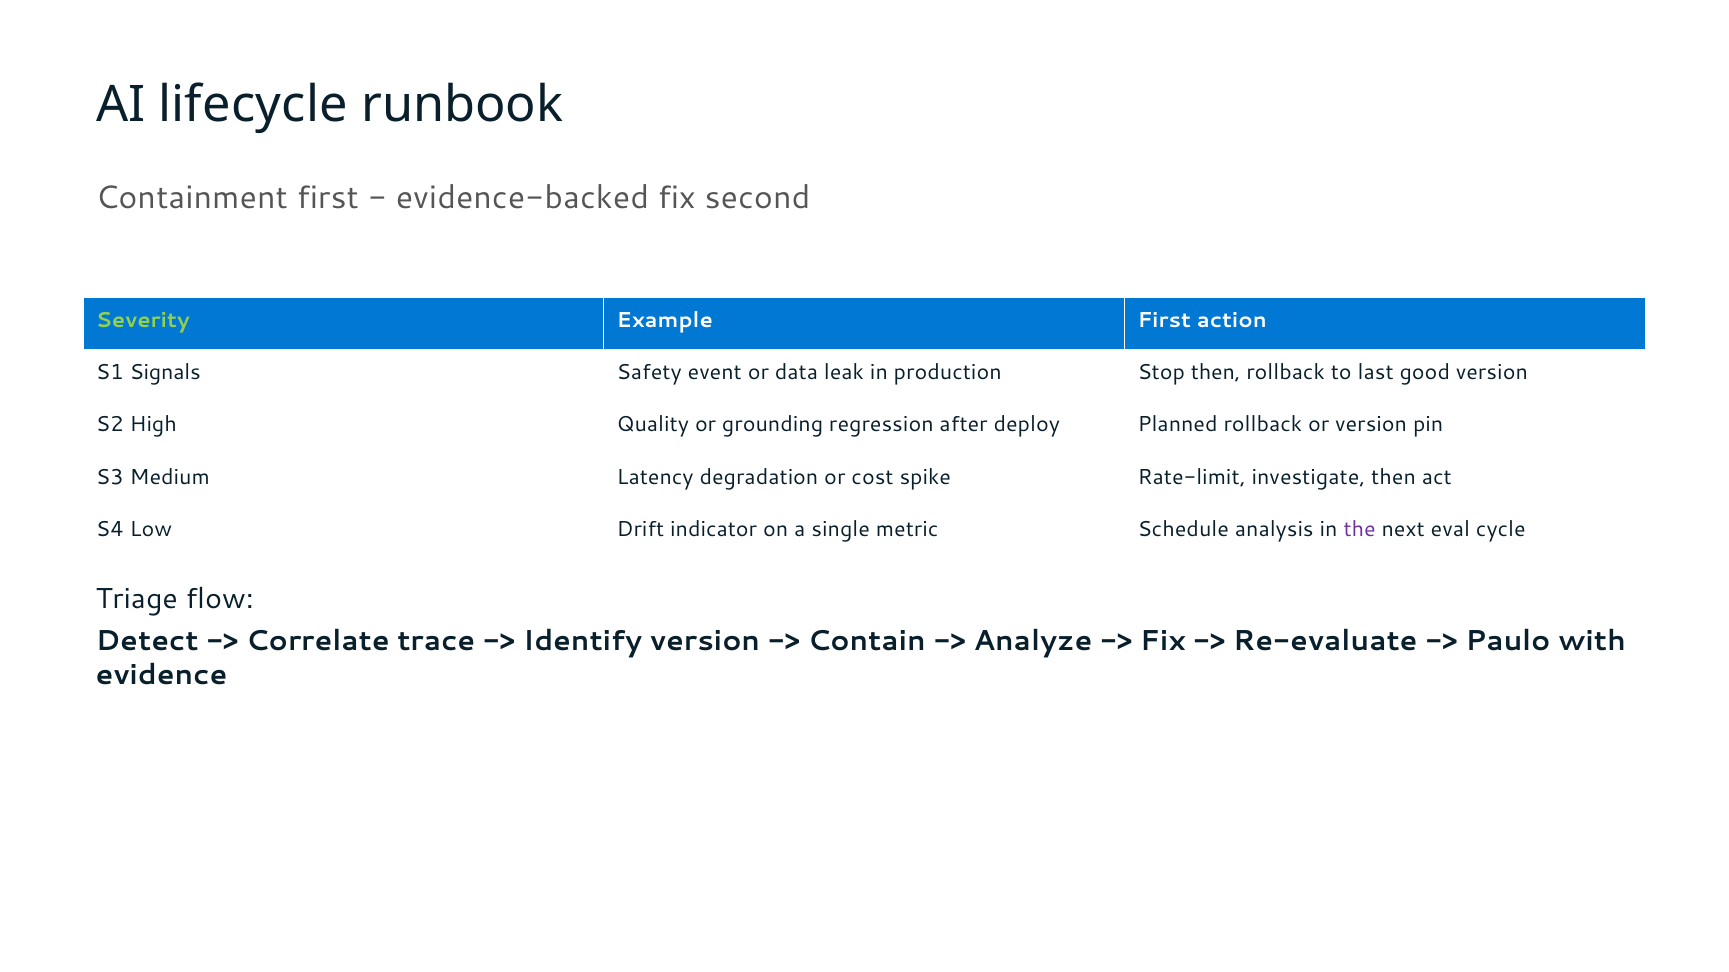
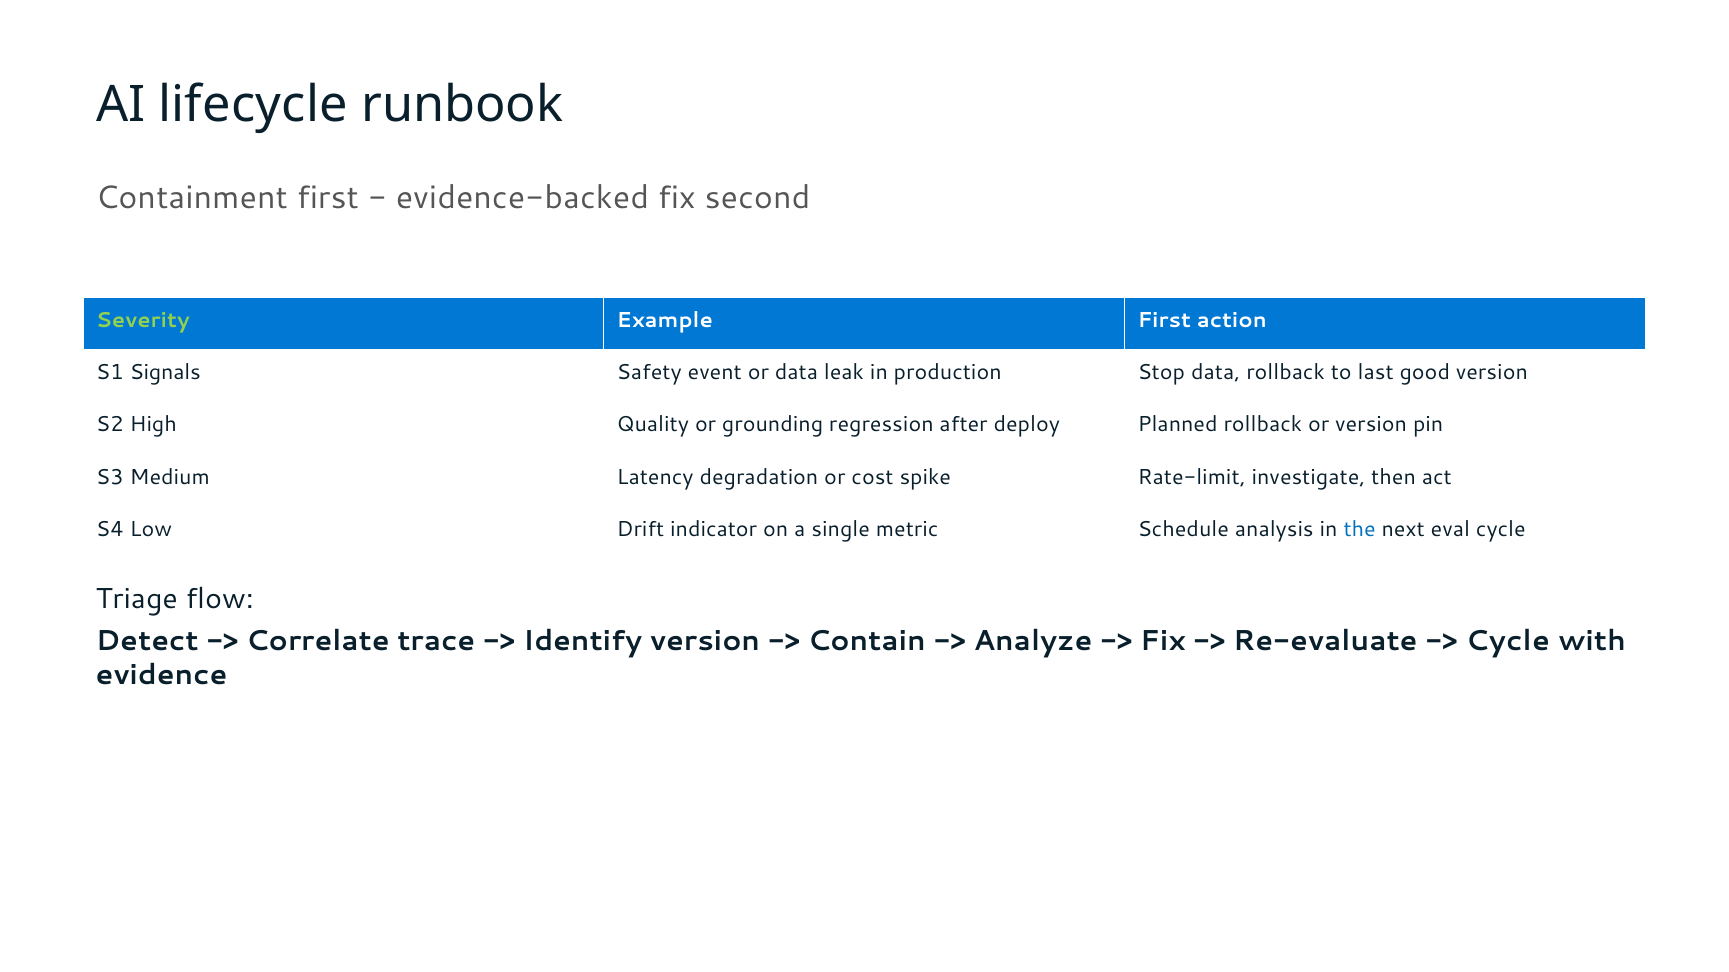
Stop then: then -> data
the colour: purple -> blue
Paulo at (1508, 641): Paulo -> Cycle
